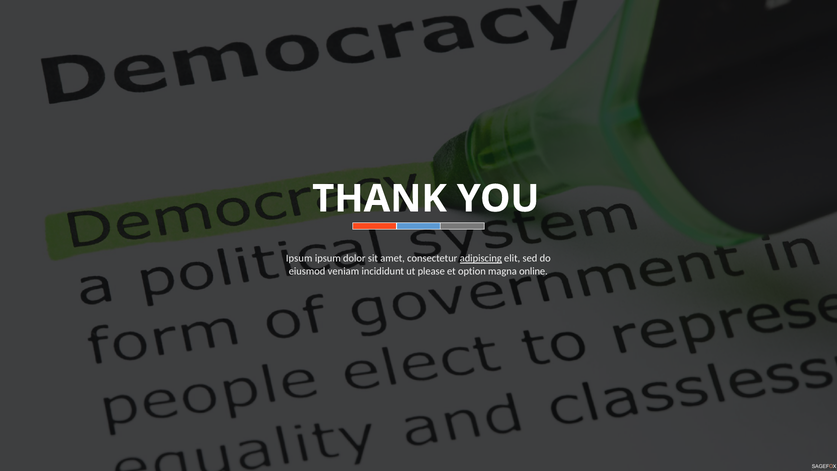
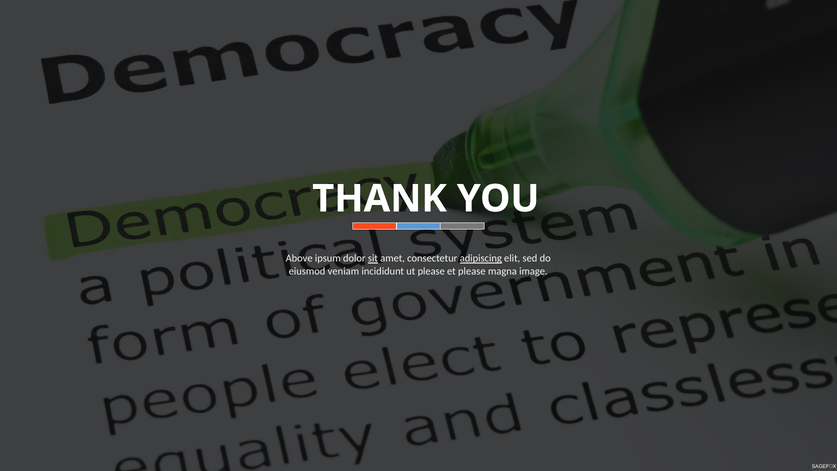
Ipsum at (299, 258): Ipsum -> Above
sit underline: none -> present
et option: option -> please
online: online -> image
